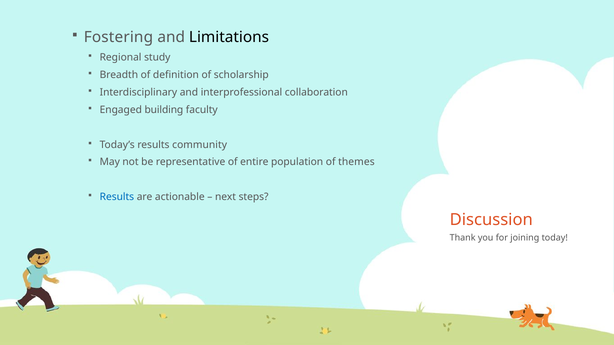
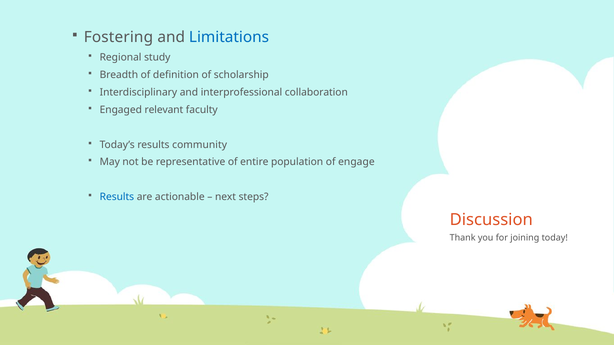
Limitations colour: black -> blue
building: building -> relevant
themes: themes -> engage
